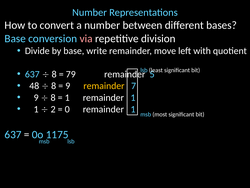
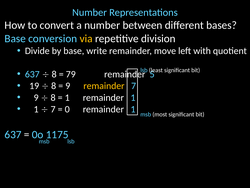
via colour: pink -> yellow
48: 48 -> 19
2 at (53, 109): 2 -> 7
